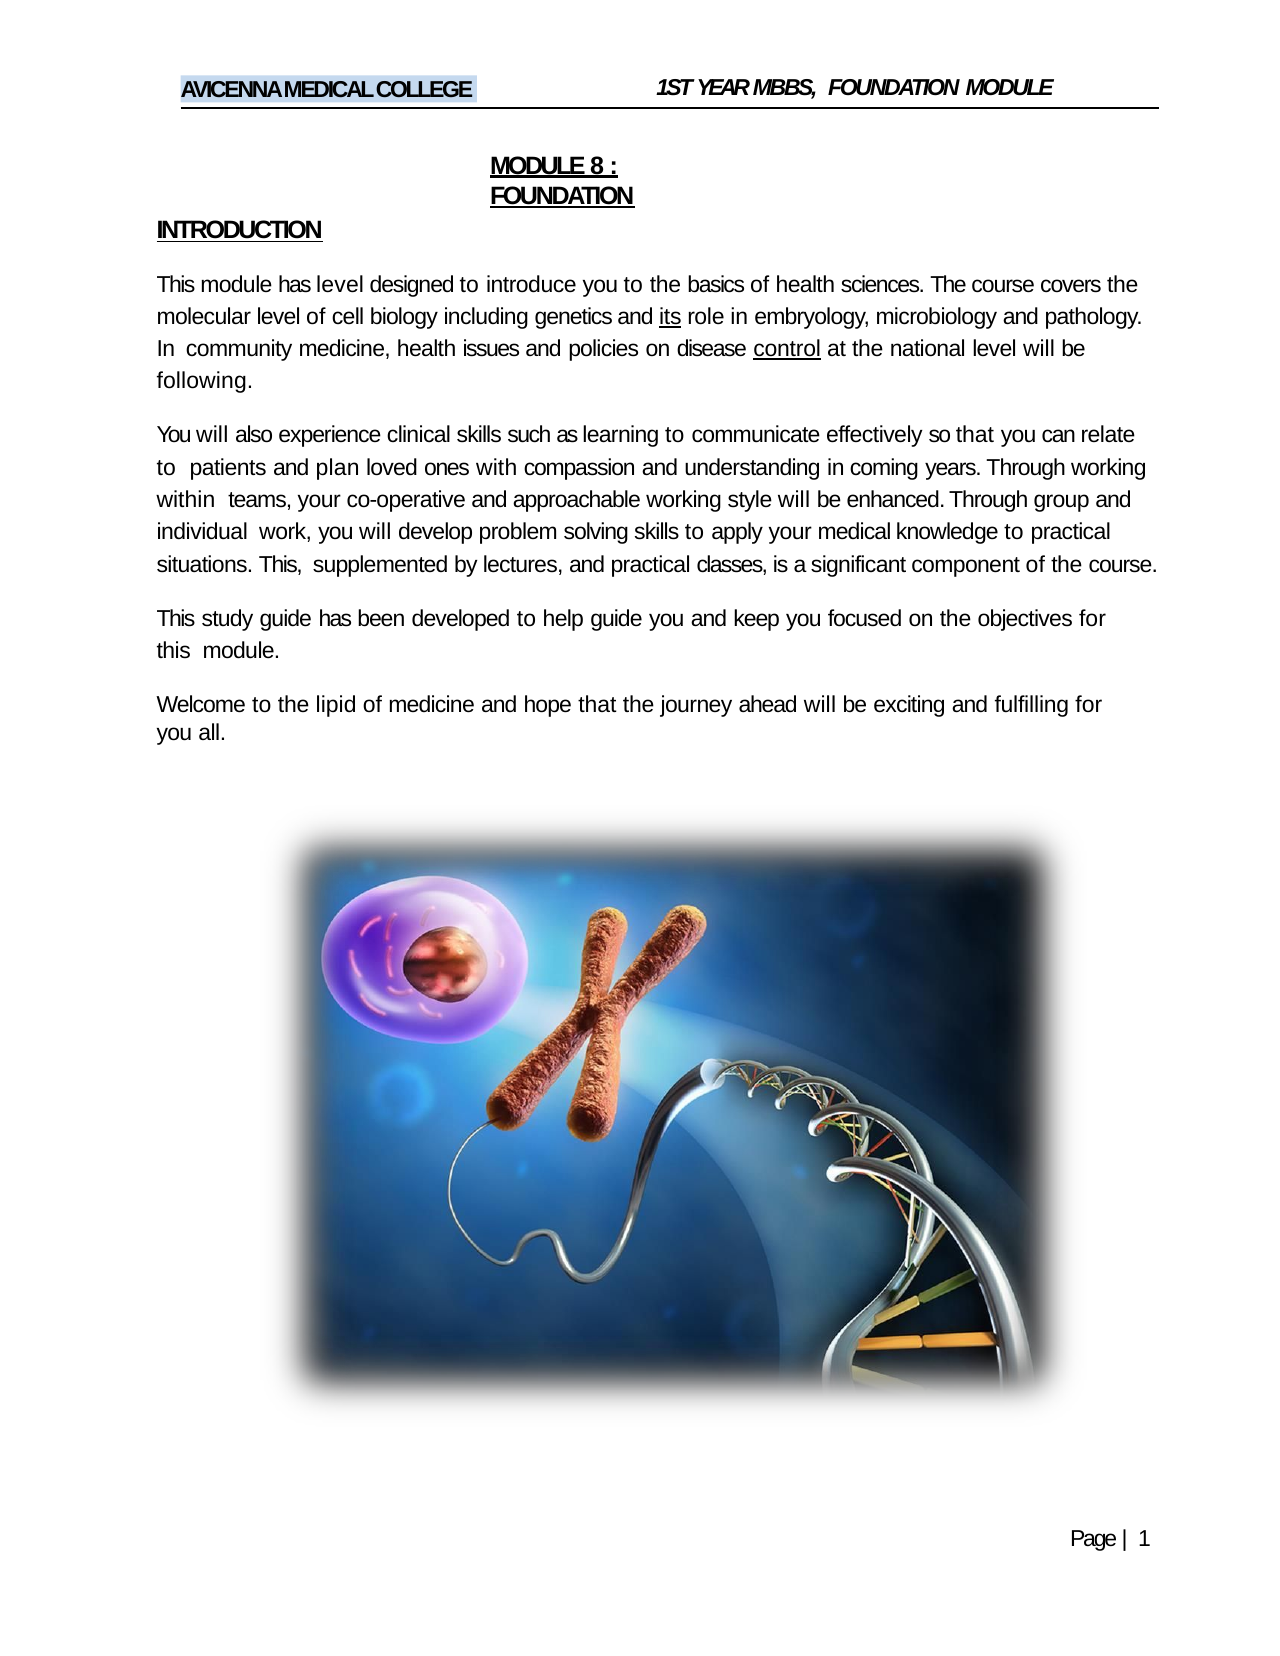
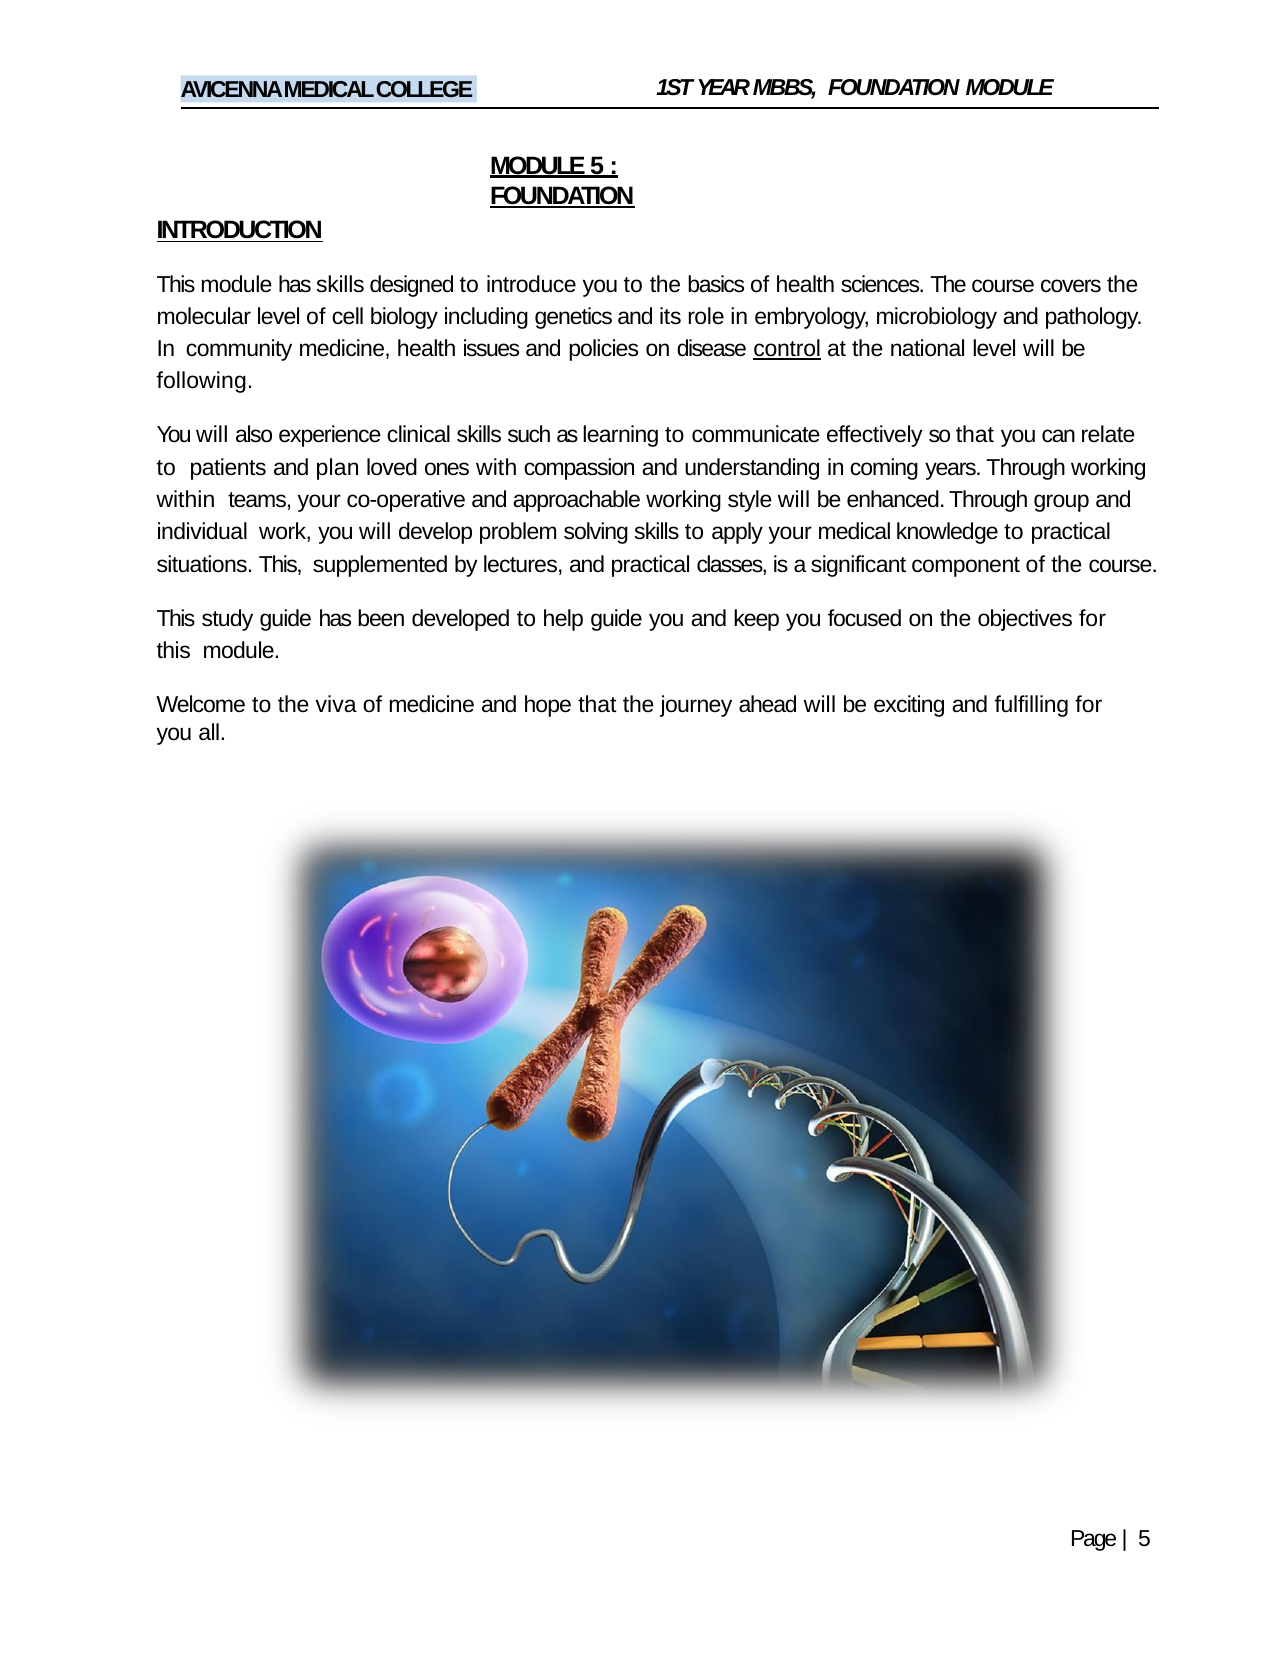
MODULE 8: 8 -> 5
has level: level -> skills
its underline: present -> none
lipid: lipid -> viva
1 at (1145, 1539): 1 -> 5
